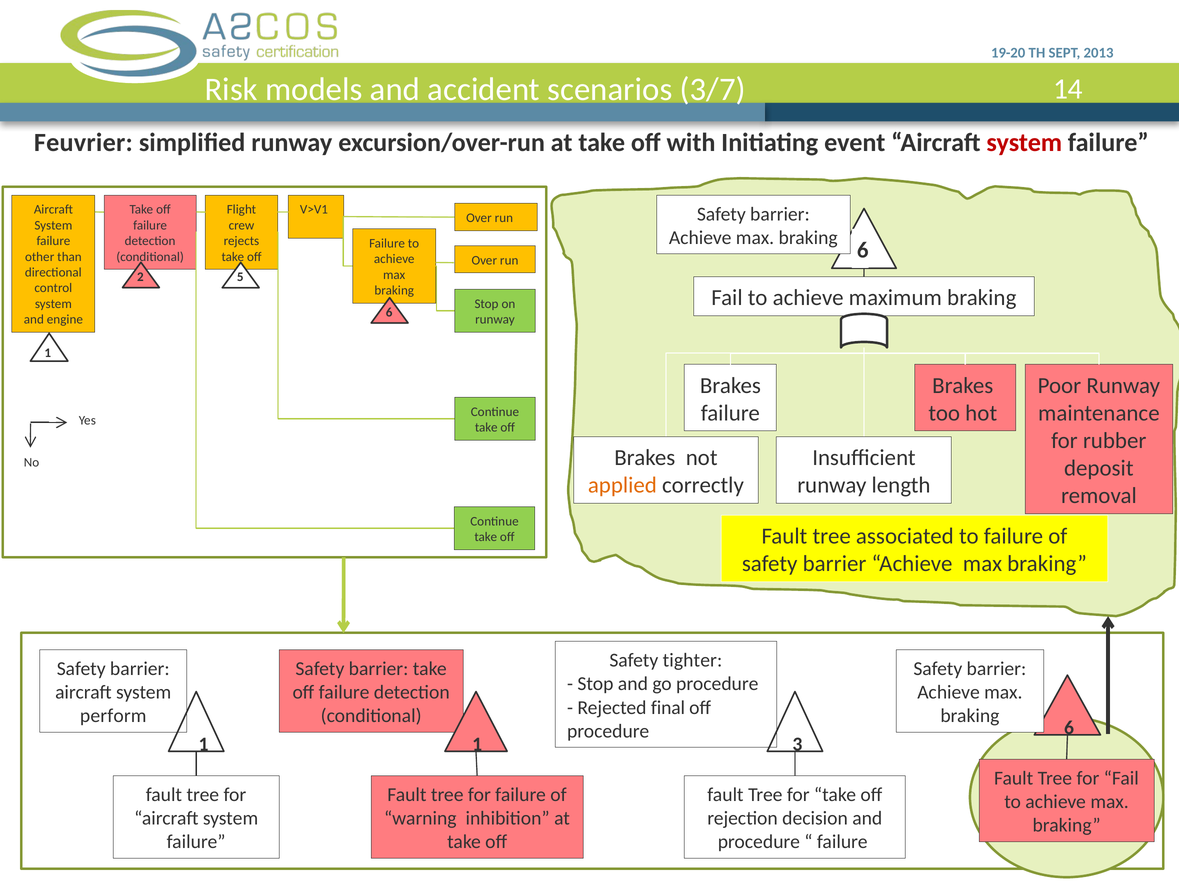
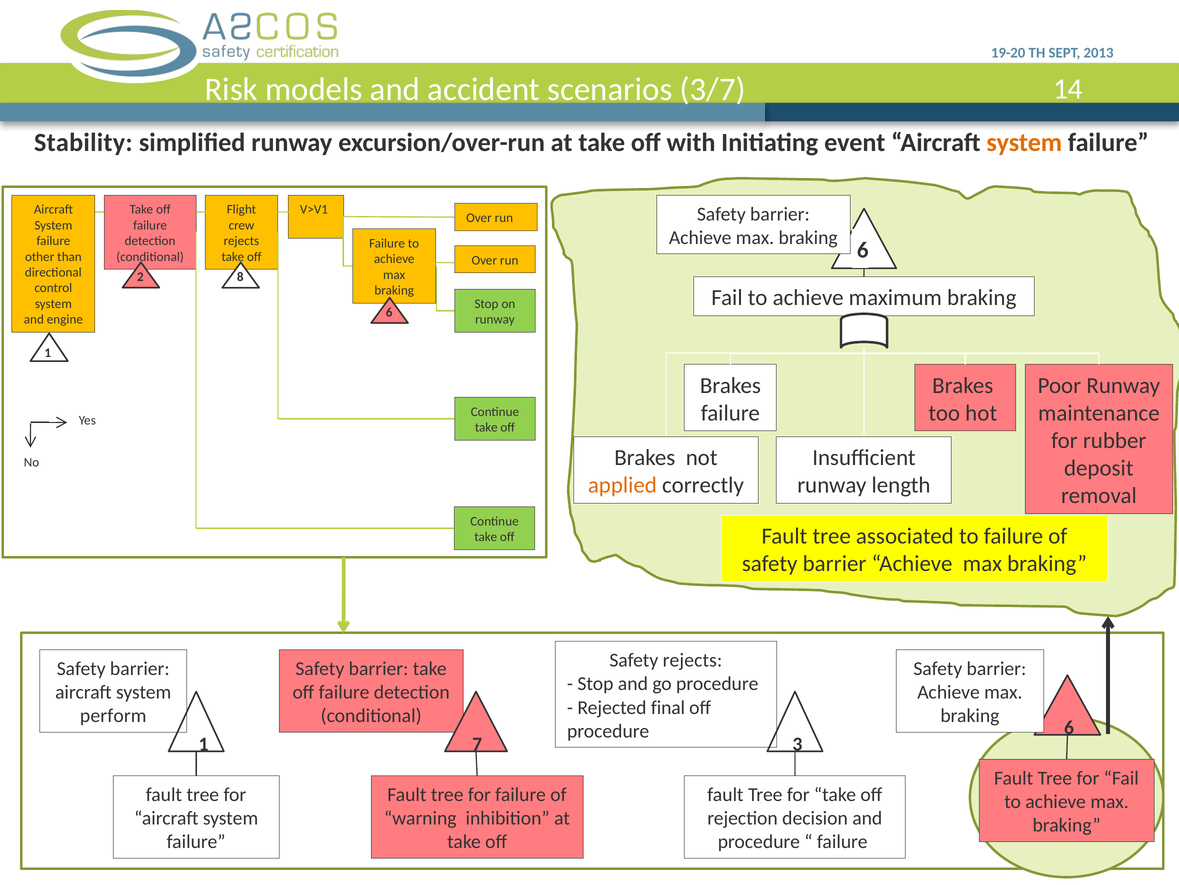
Feuvrier: Feuvrier -> Stability
system at (1024, 143) colour: red -> orange
5: 5 -> 8
Safety tighter: tighter -> rejects
1 1: 1 -> 7
